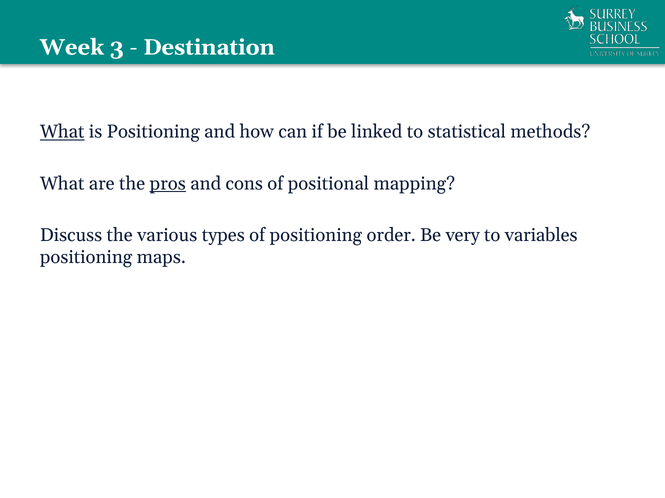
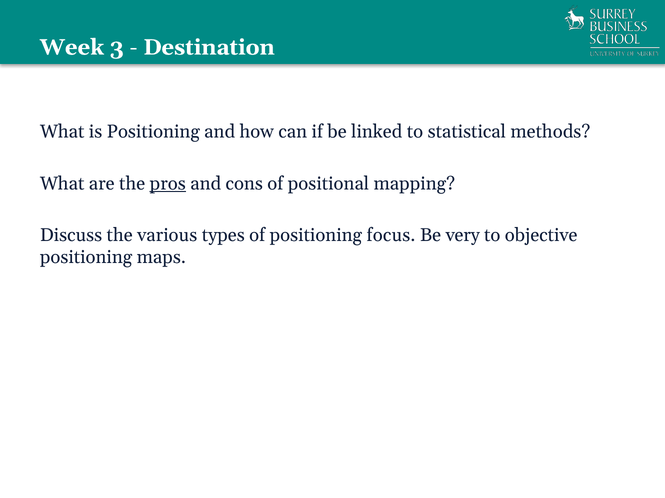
What at (62, 132) underline: present -> none
order: order -> focus
variables: variables -> objective
